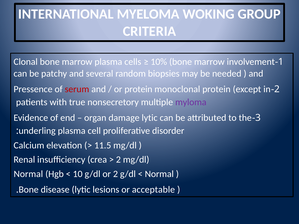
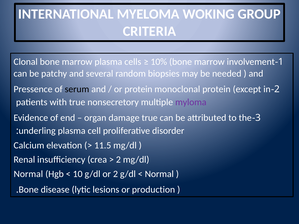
serum colour: red -> black
damage lytic: lytic -> true
acceptable: acceptable -> production
